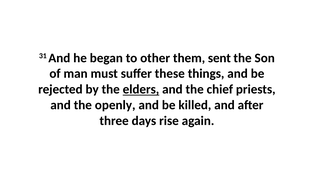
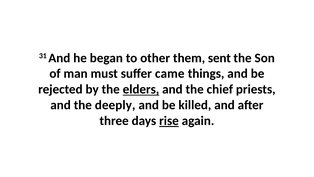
these: these -> came
openly: openly -> deeply
rise underline: none -> present
